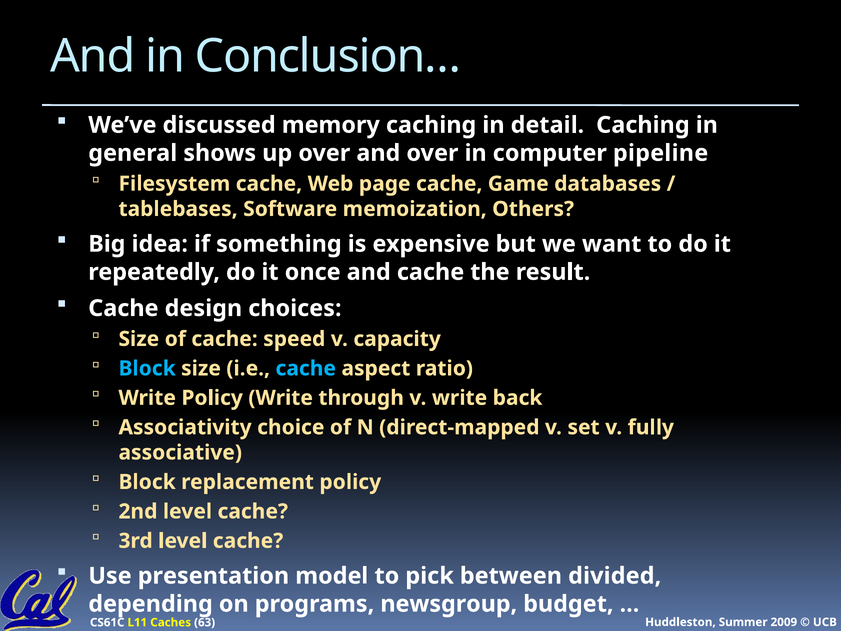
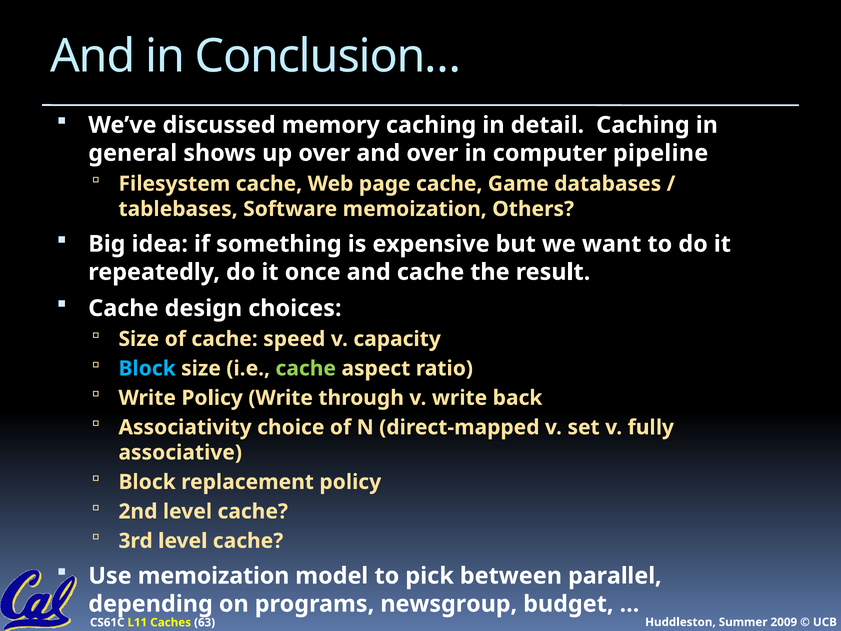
cache at (306, 368) colour: light blue -> light green
Use presentation: presentation -> memoization
divided: divided -> parallel
